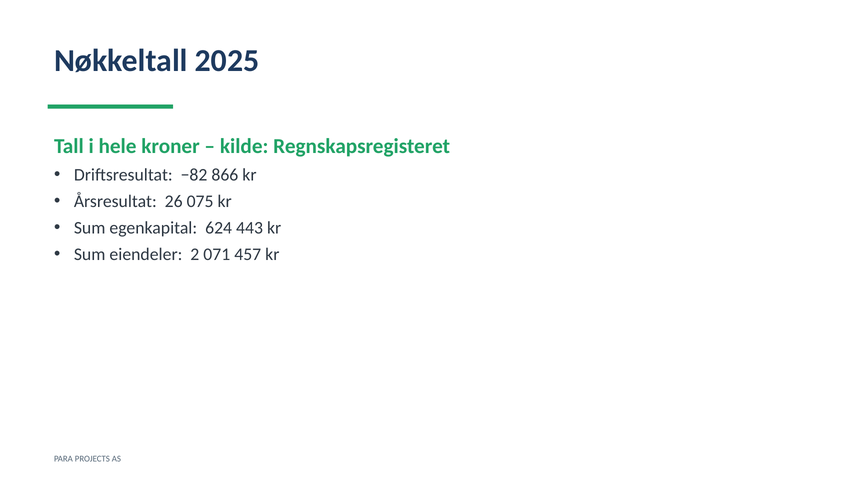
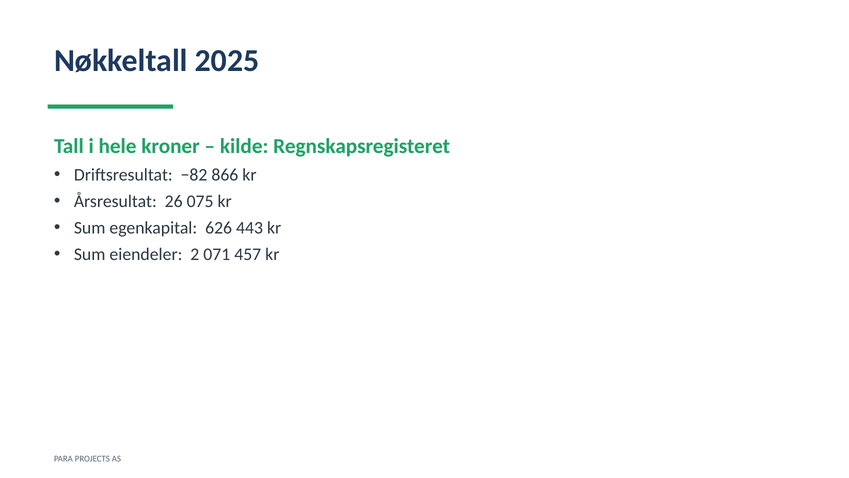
624: 624 -> 626
